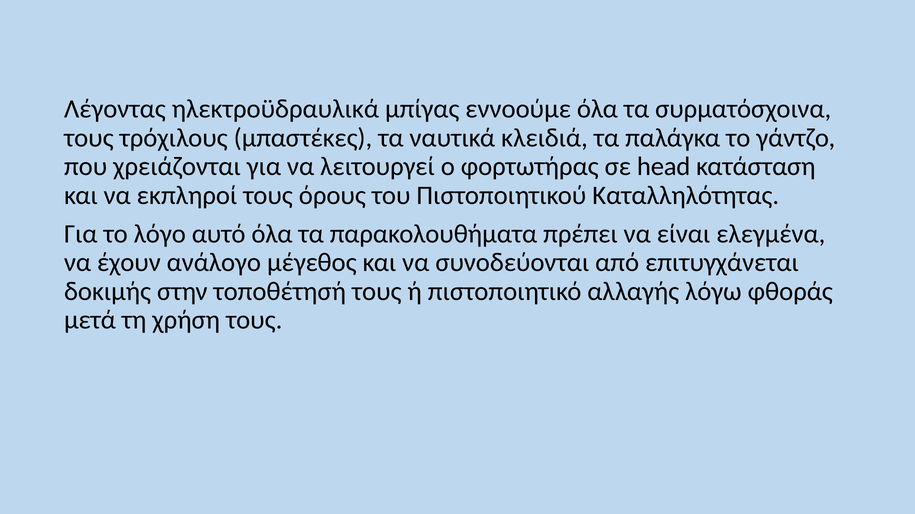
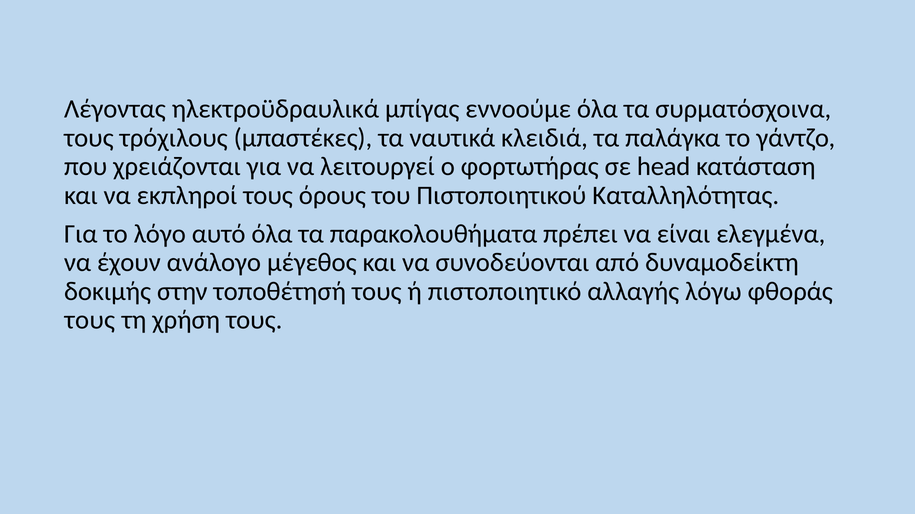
επιτυγχάνεται: επιτυγχάνεται -> δυναμοδείκτη
μετά at (90, 321): μετά -> τους
